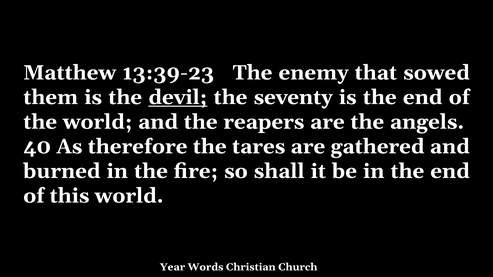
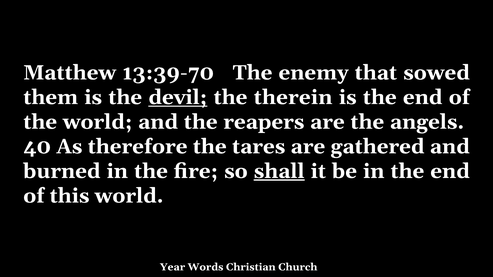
13:39-23: 13:39-23 -> 13:39-70
seventy: seventy -> therein
shall underline: none -> present
